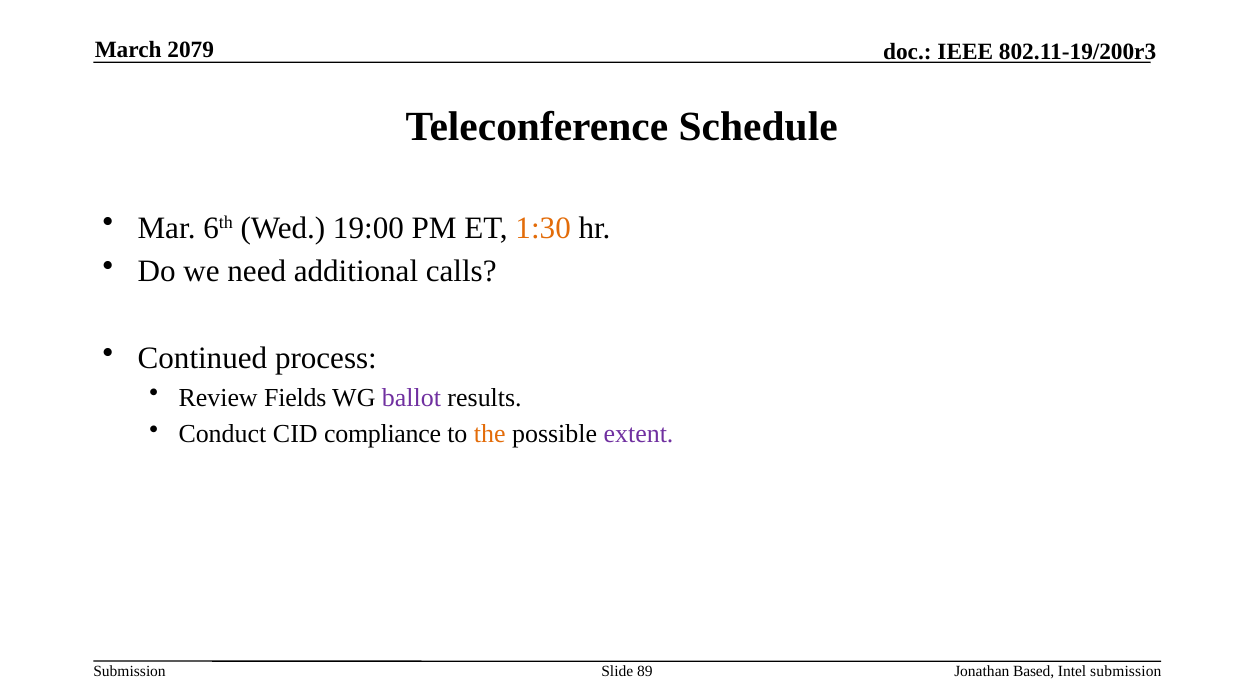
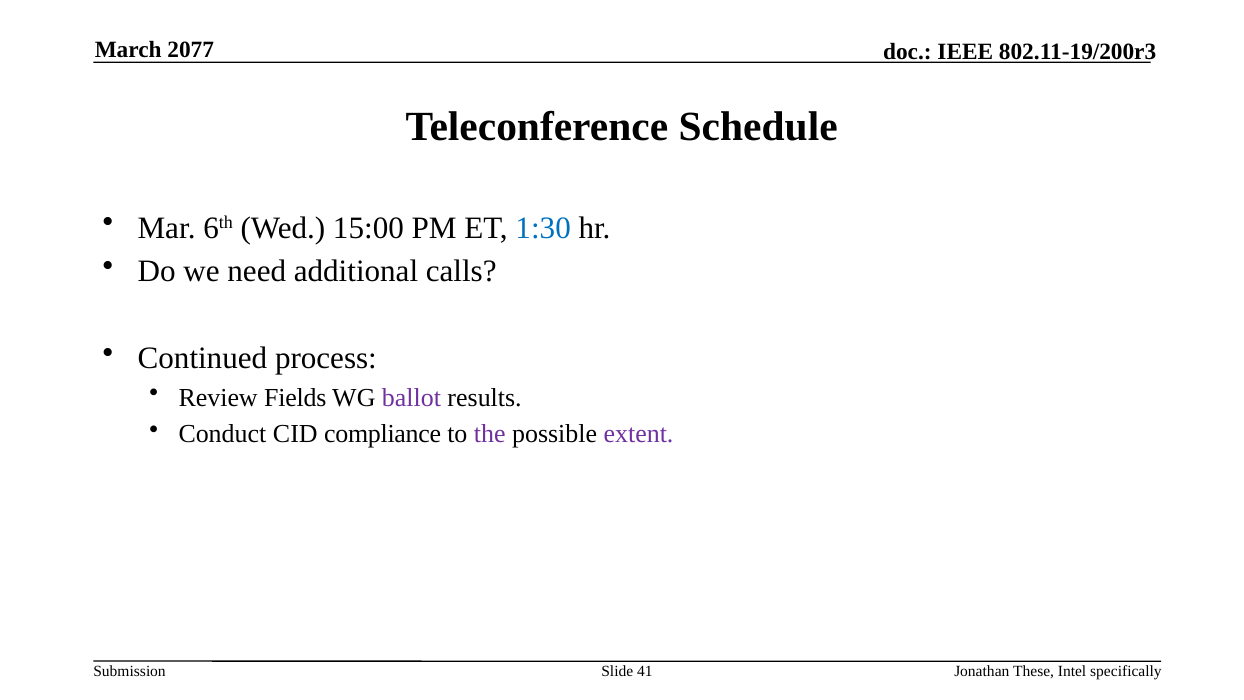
2079: 2079 -> 2077
19:00: 19:00 -> 15:00
1:30 colour: orange -> blue
the colour: orange -> purple
89: 89 -> 41
Based: Based -> These
Intel submission: submission -> specifically
